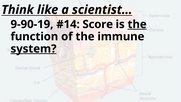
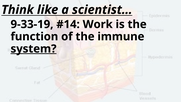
9-90-19: 9-90-19 -> 9-33-19
Score: Score -> Work
the at (137, 24) underline: present -> none
